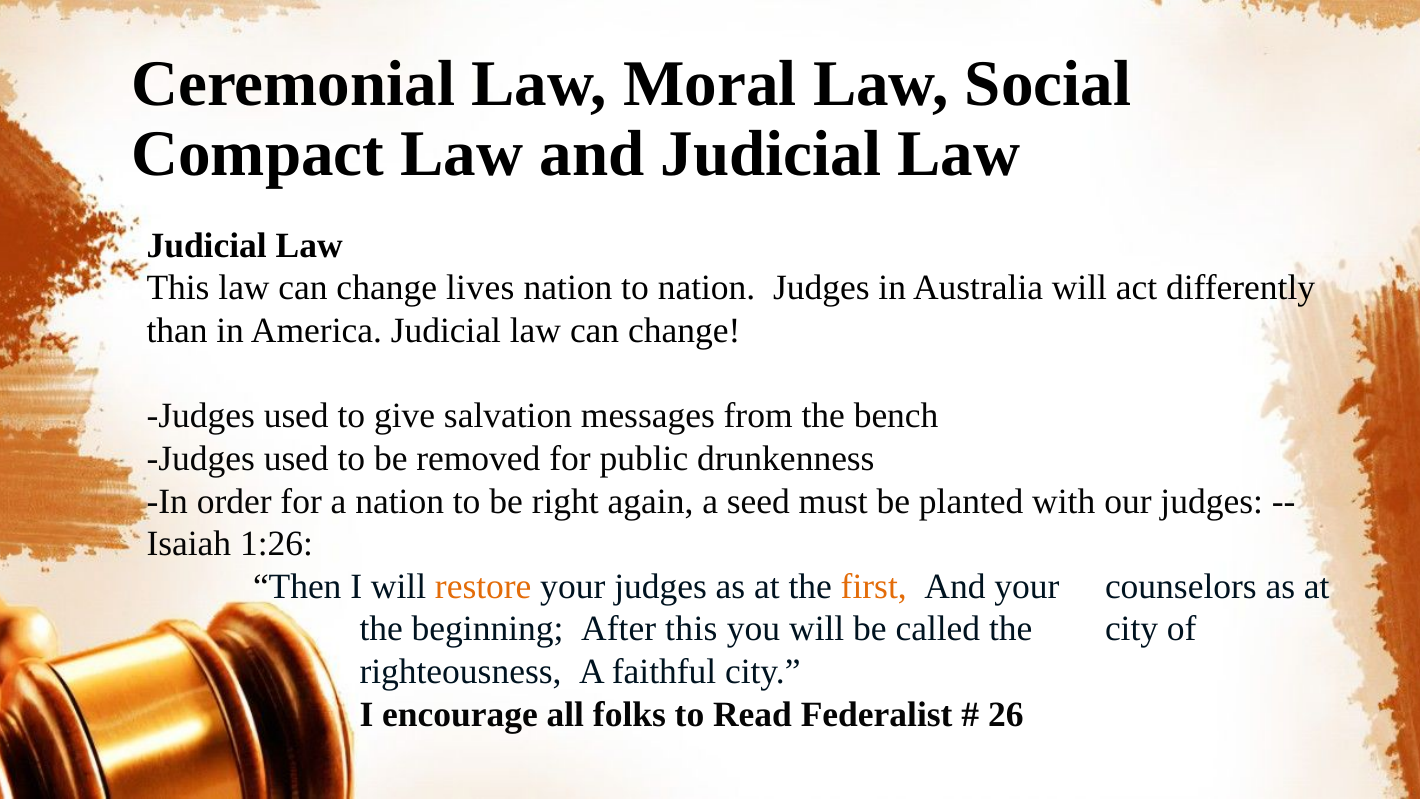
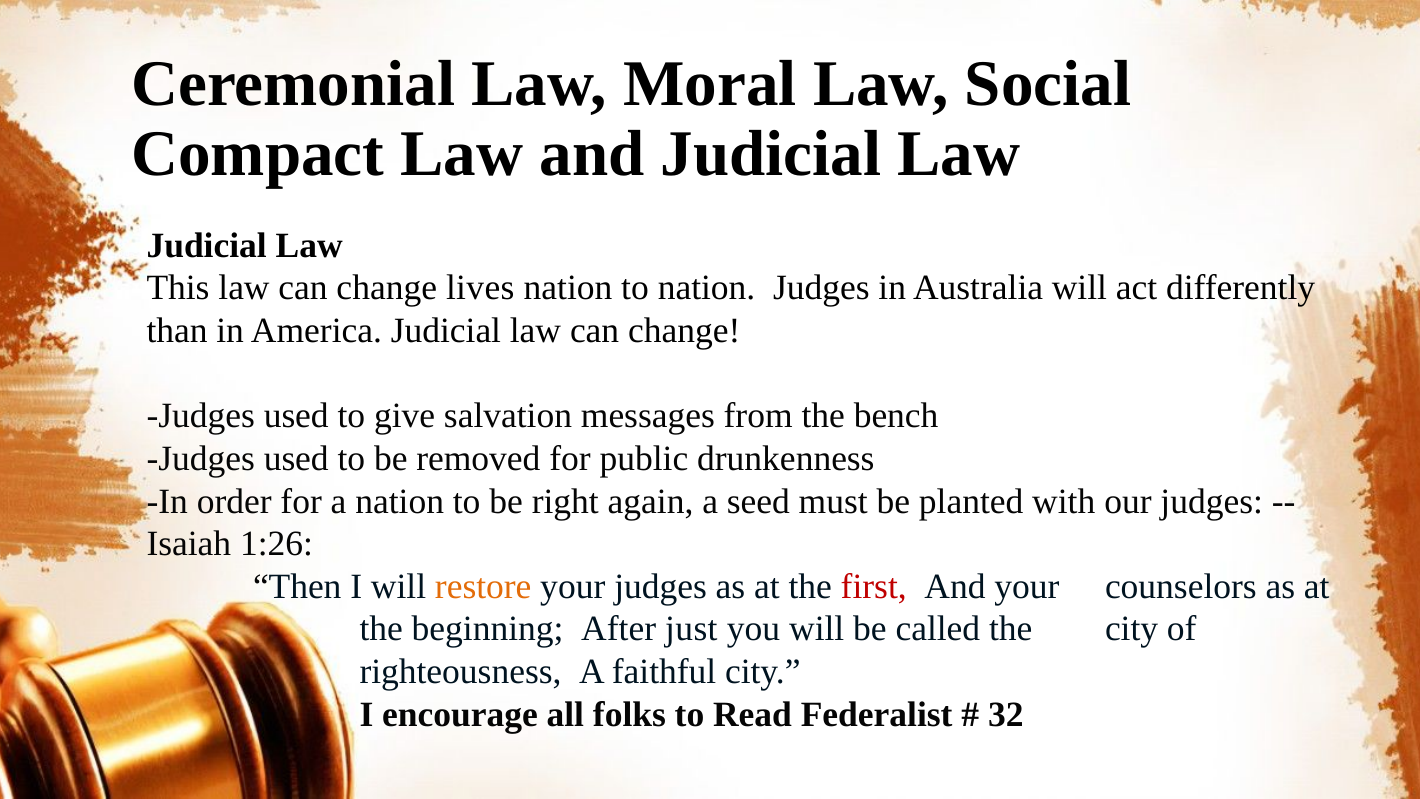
first colour: orange -> red
After this: this -> just
26: 26 -> 32
